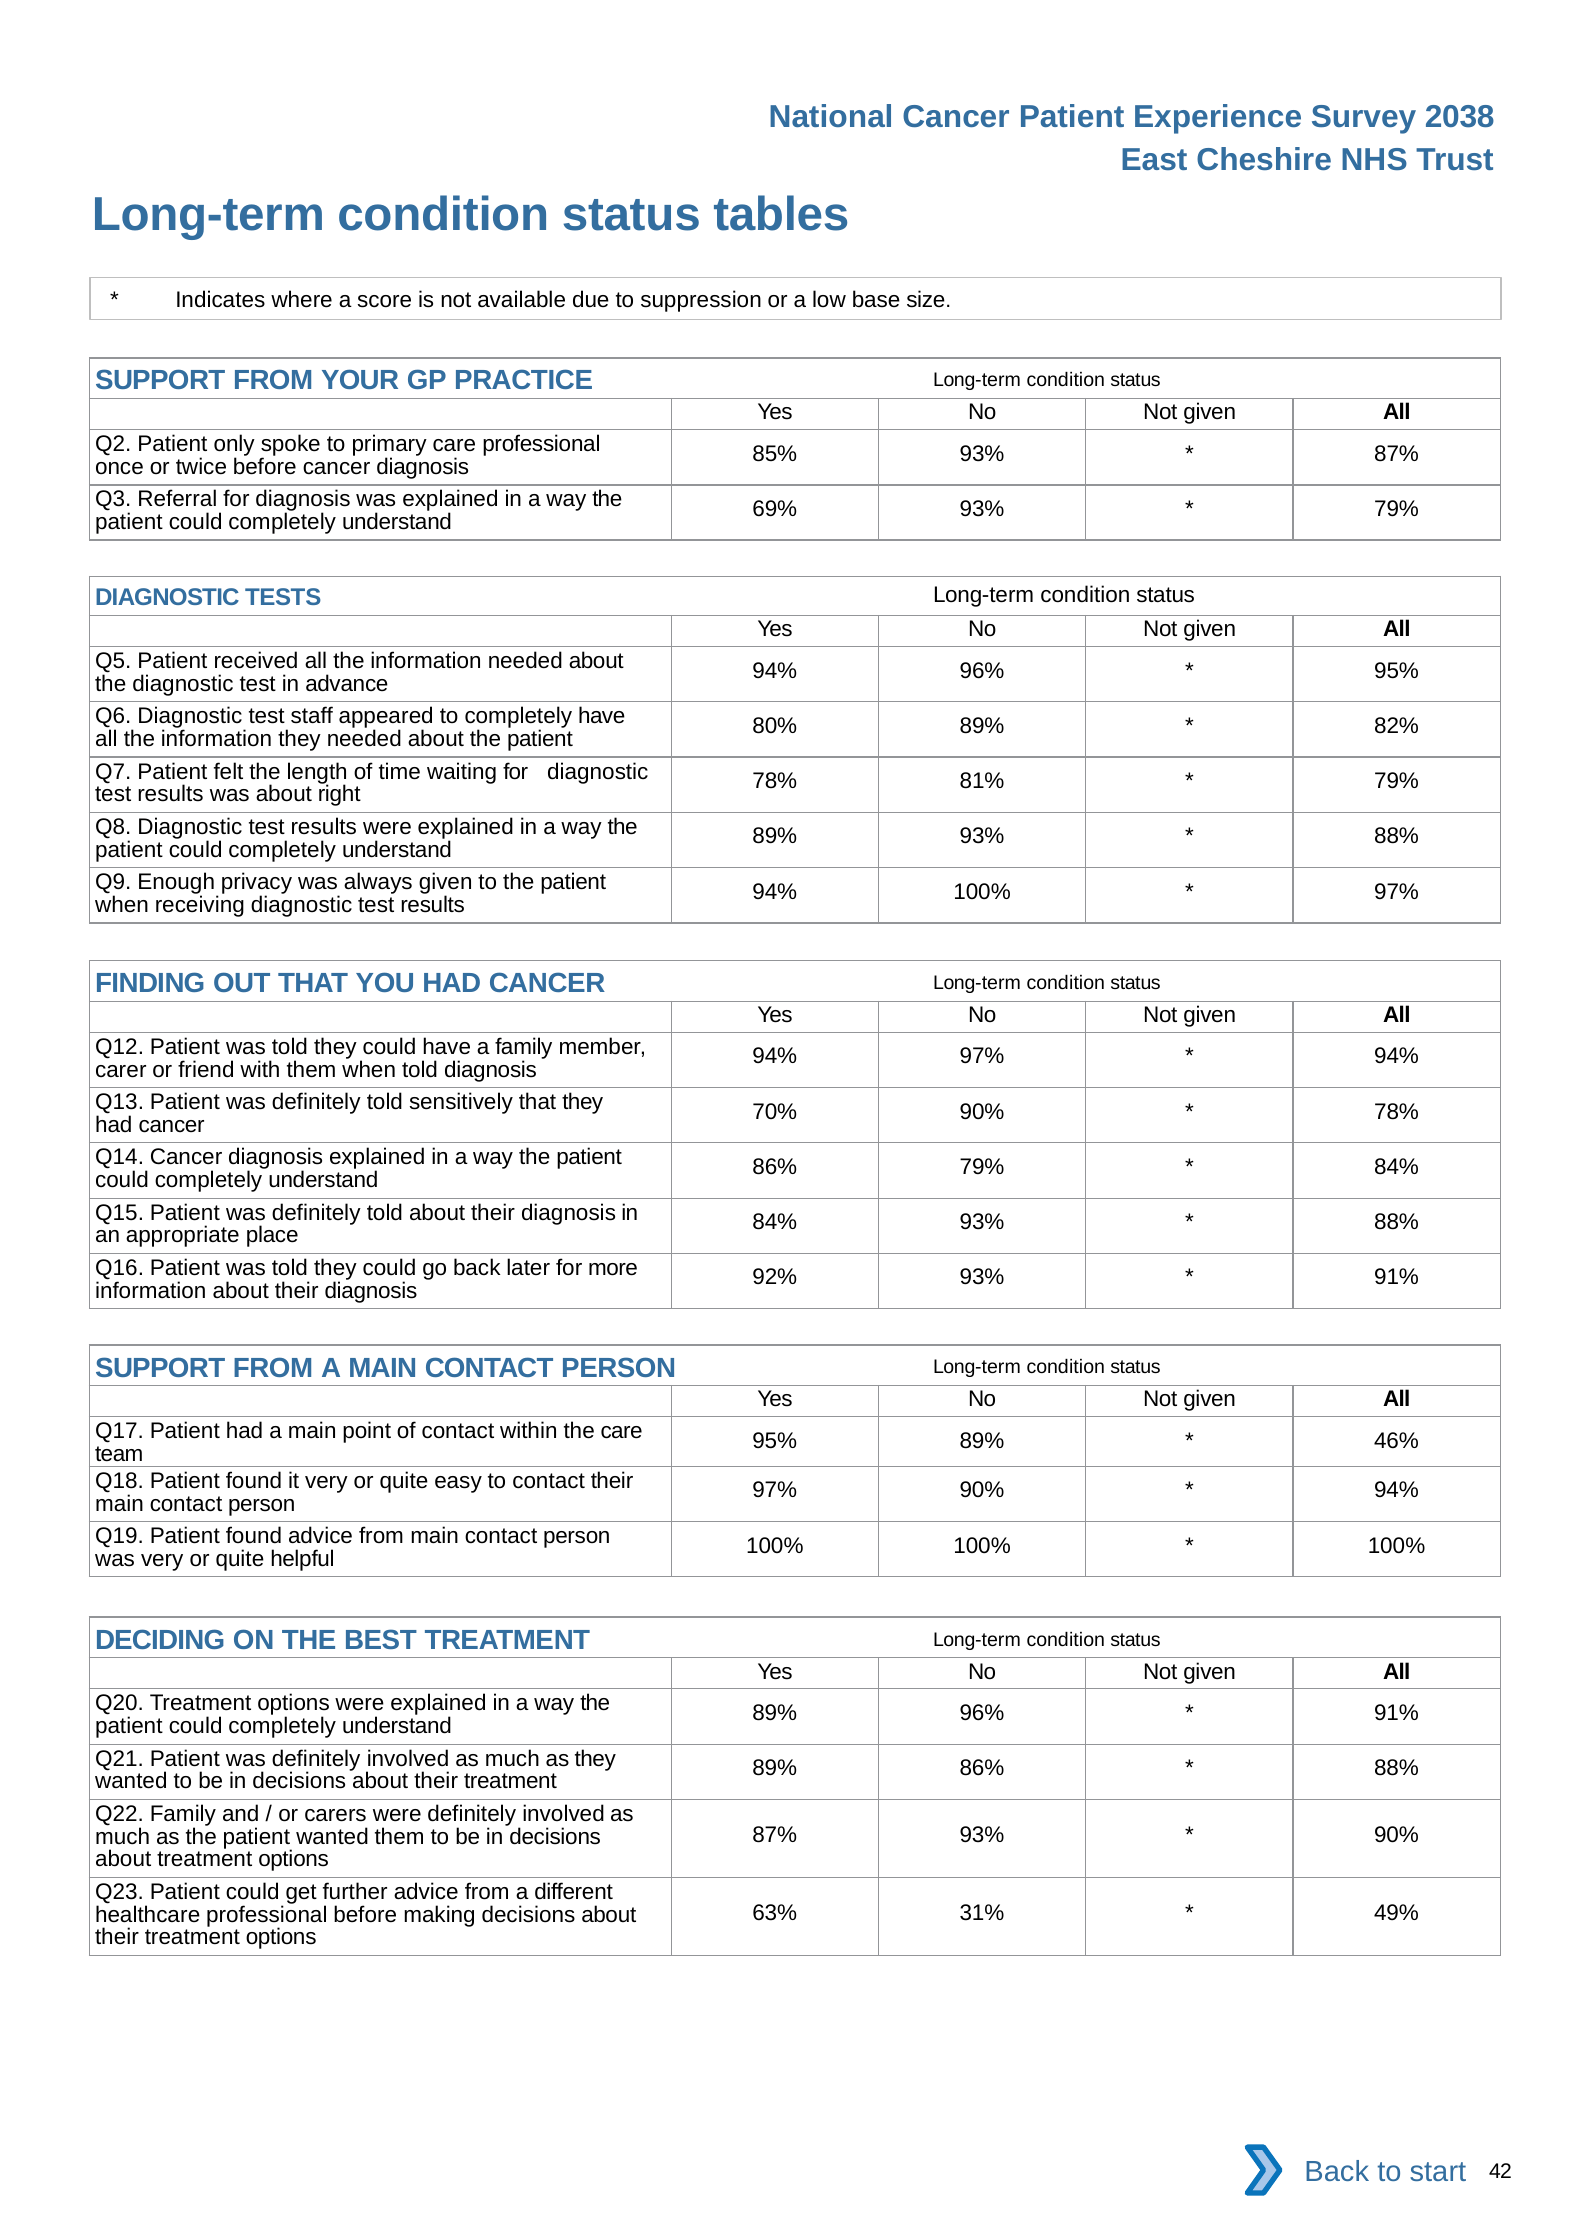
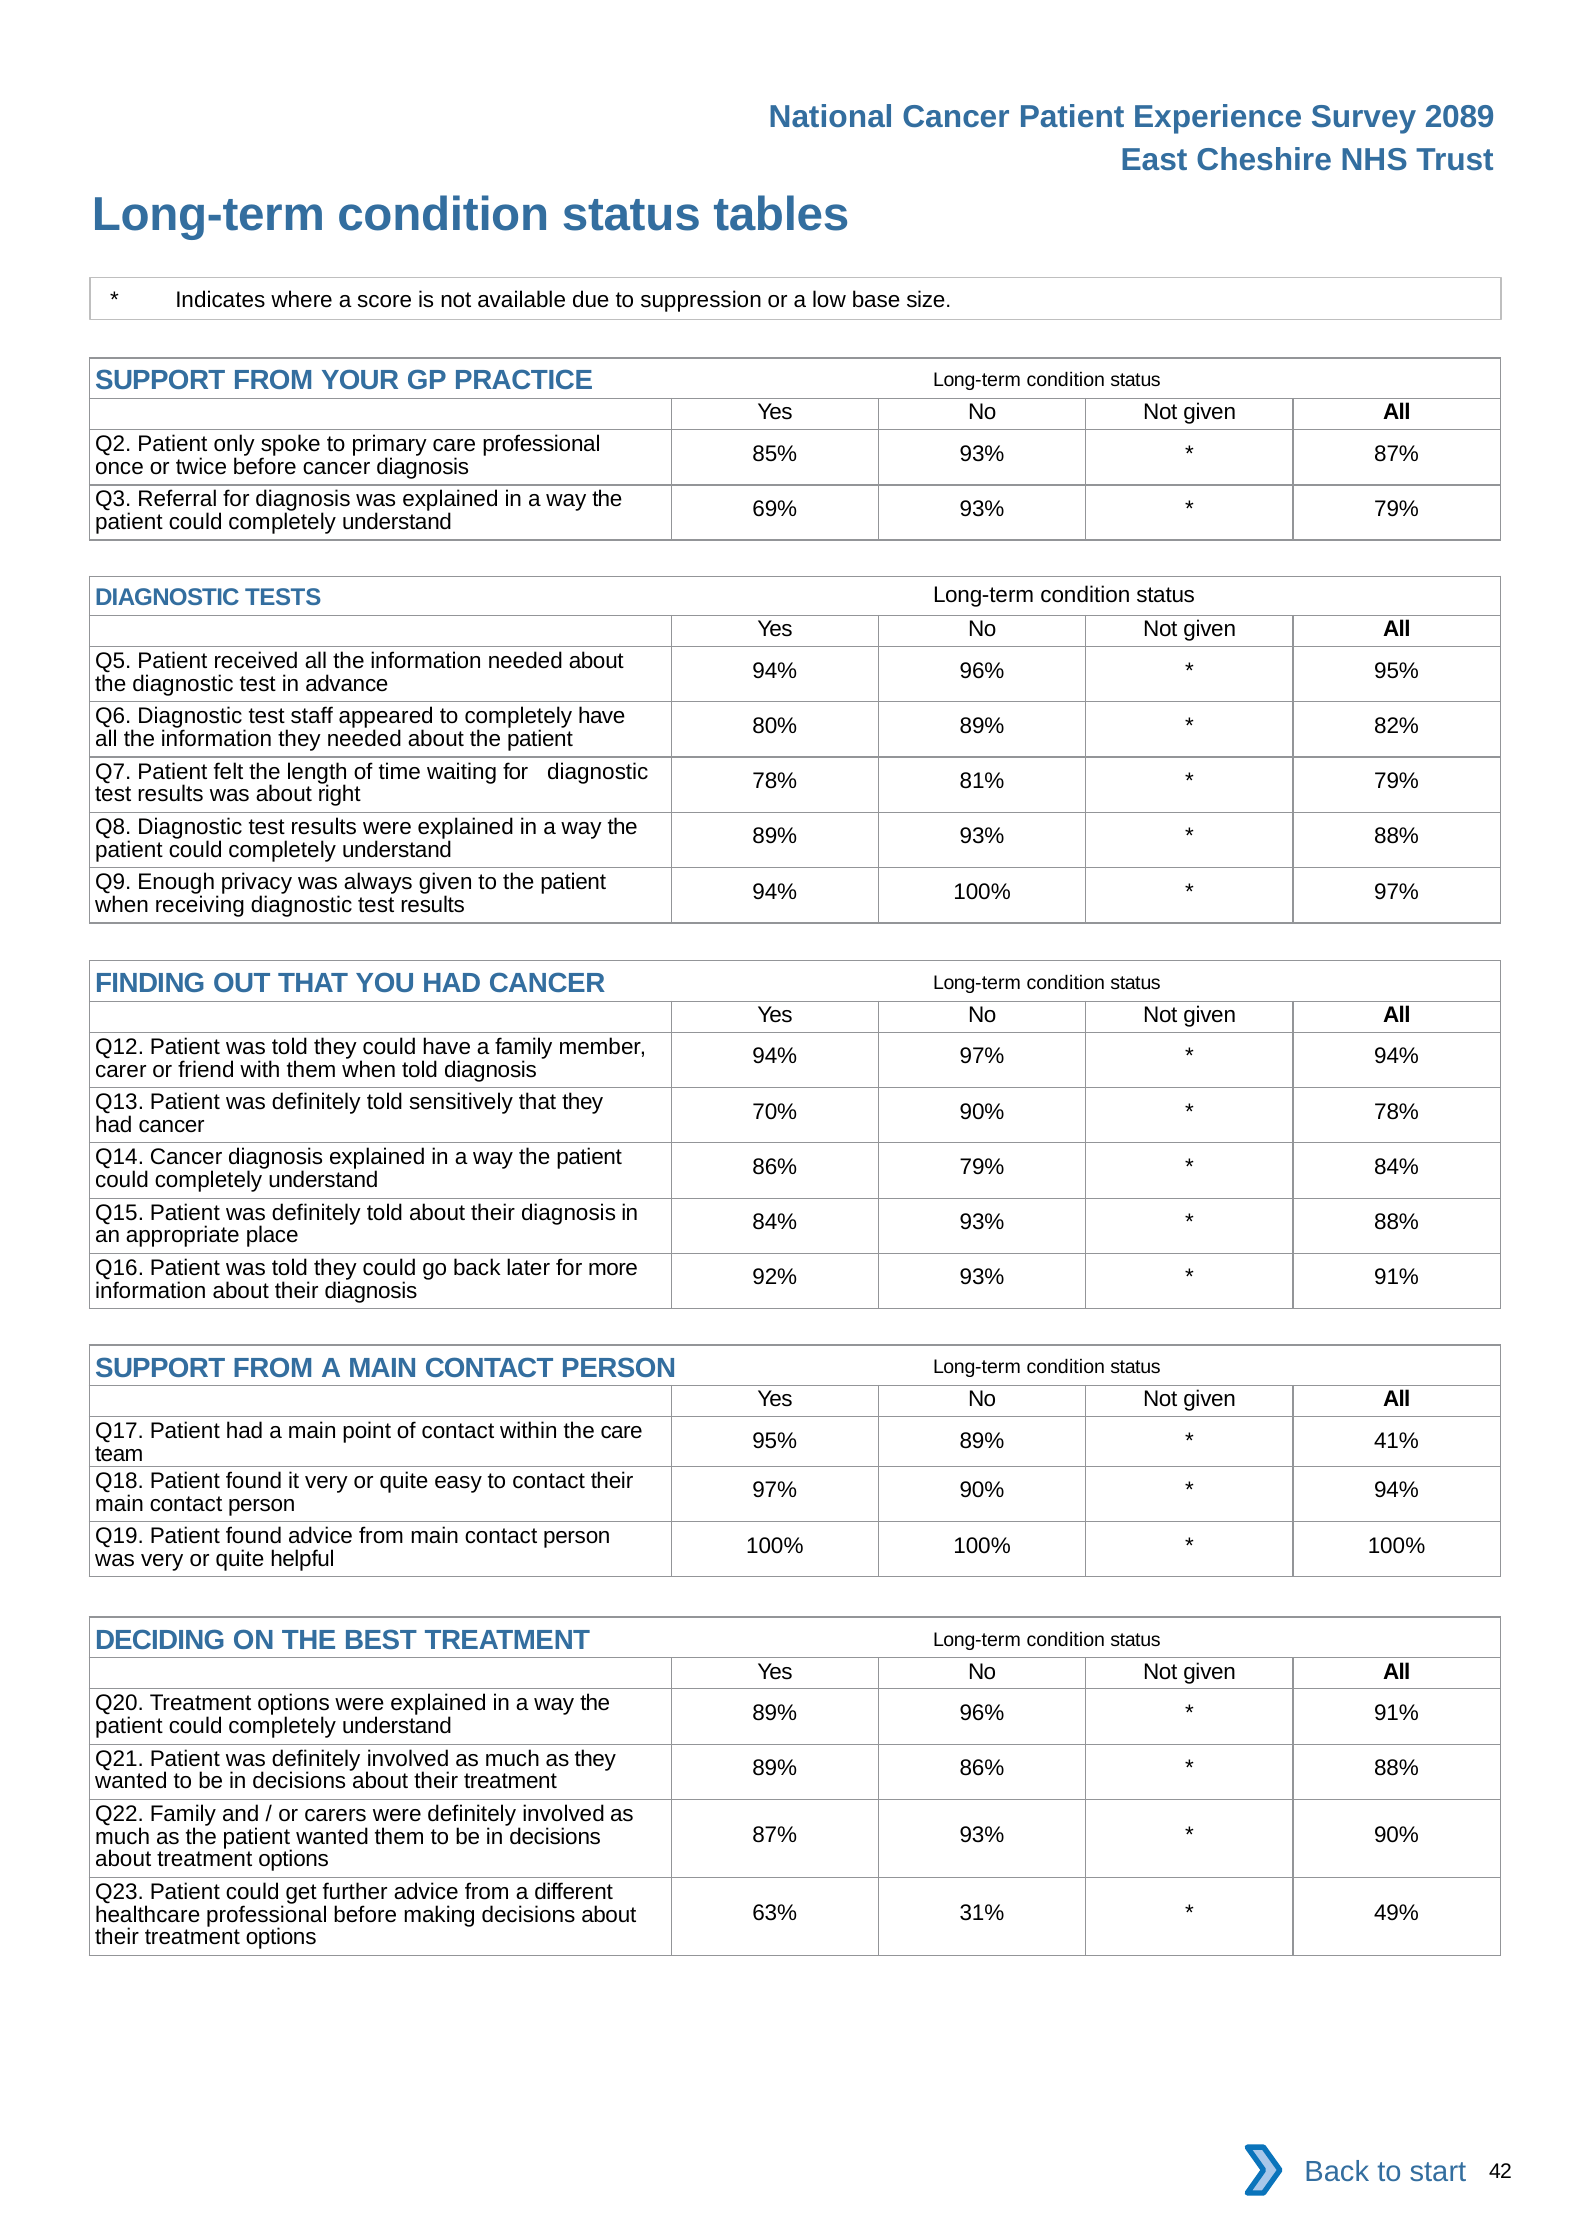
2038: 2038 -> 2089
46%: 46% -> 41%
